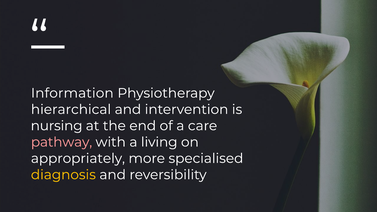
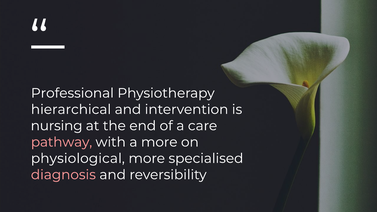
Information: Information -> Professional
a living: living -> more
appropriately: appropriately -> physiological
diagnosis colour: yellow -> pink
